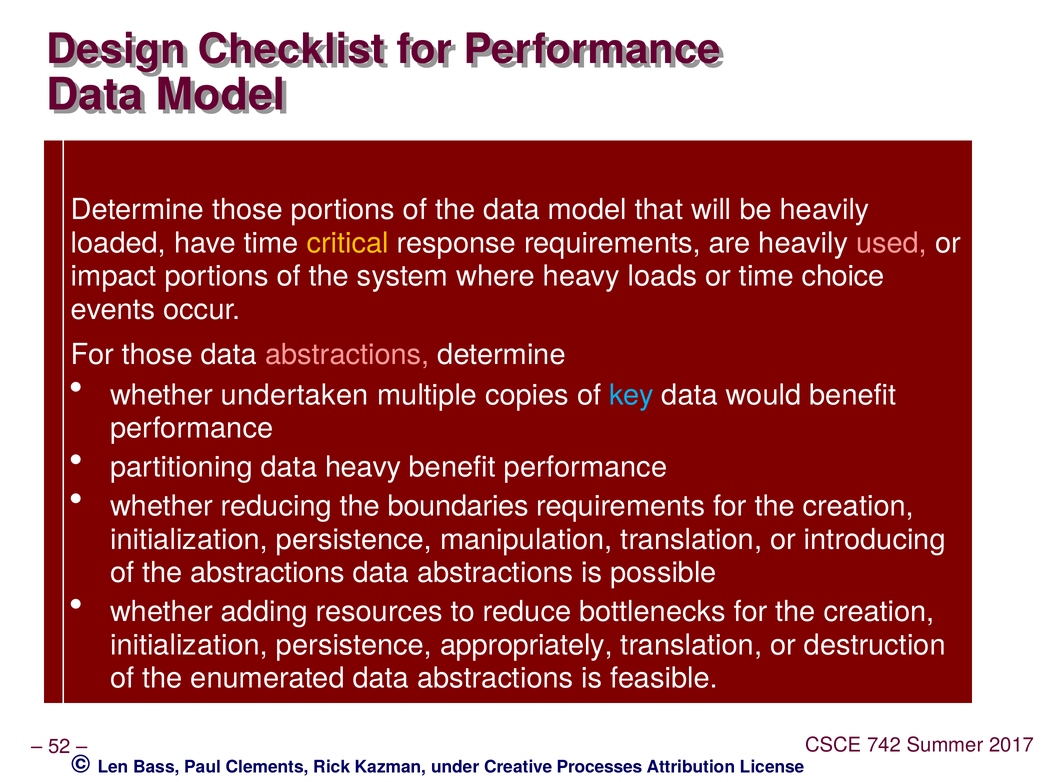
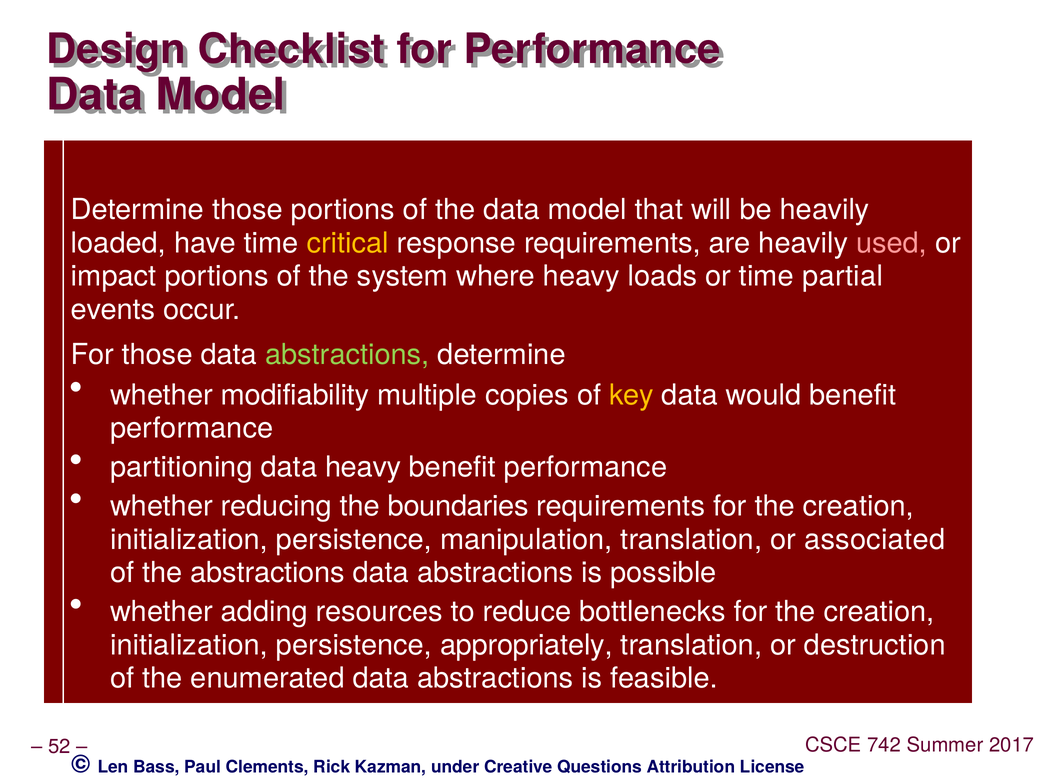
choice: choice -> partial
abstractions at (347, 355) colour: pink -> light green
undertaken: undertaken -> modifiability
key colour: light blue -> yellow
introducing: introducing -> associated
Processes: Processes -> Questions
